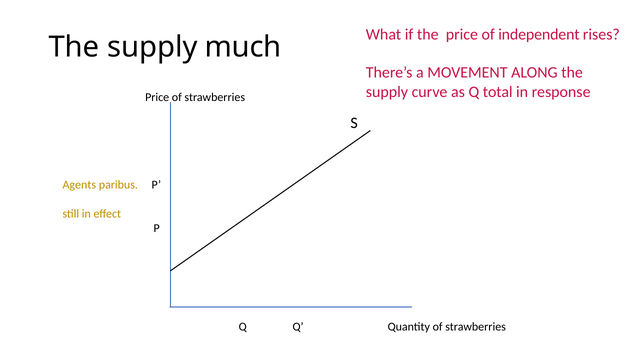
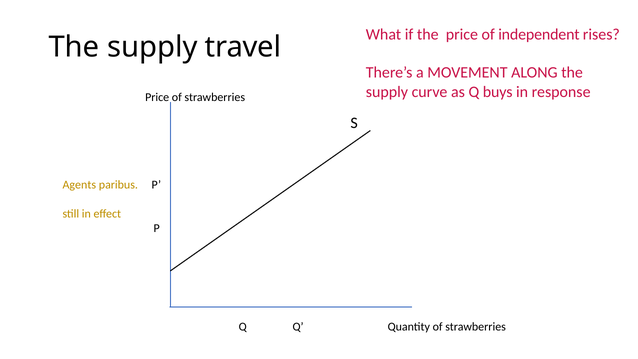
much: much -> travel
total: total -> buys
